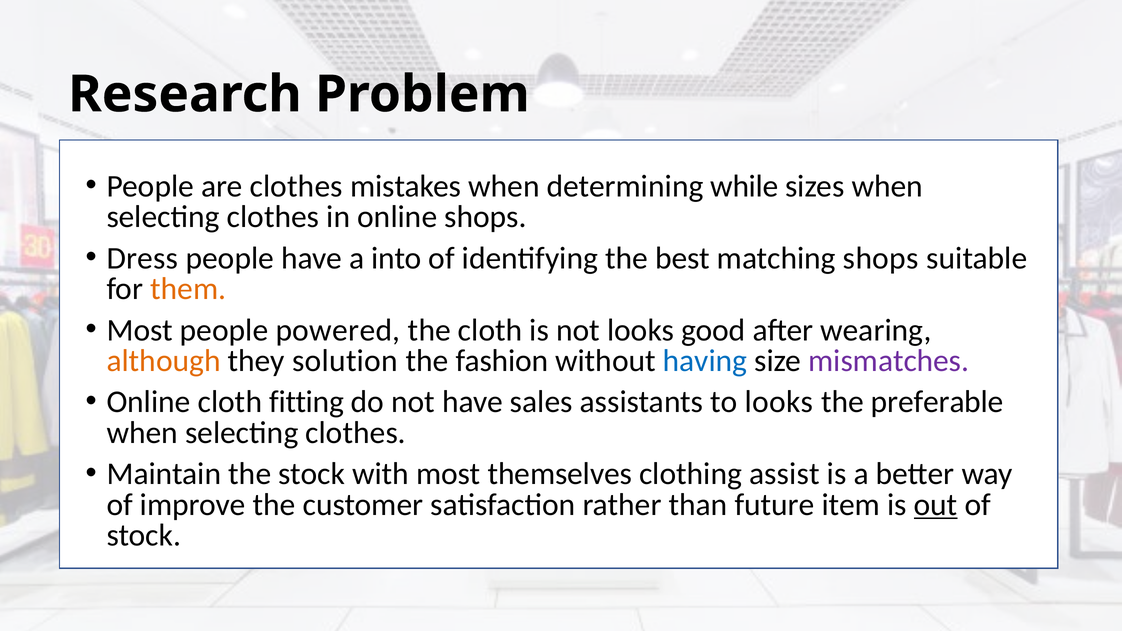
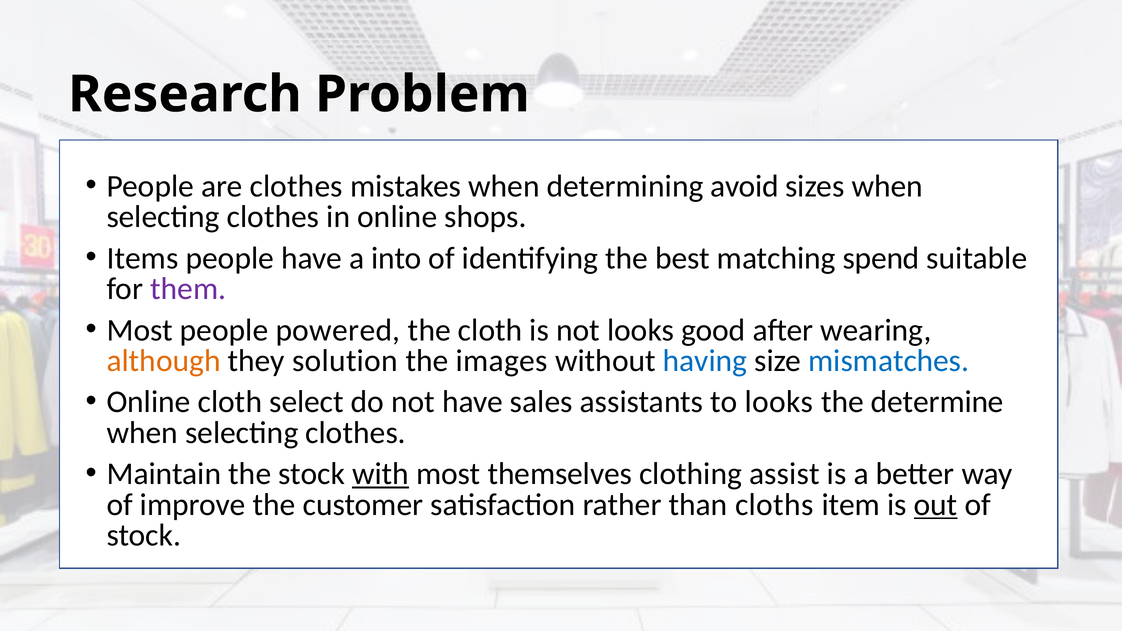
while: while -> avoid
Dress: Dress -> Items
matching shops: shops -> spend
them colour: orange -> purple
fashion: fashion -> images
mismatches colour: purple -> blue
fitting: fitting -> select
preferable: preferable -> determine
with underline: none -> present
future: future -> cloths
